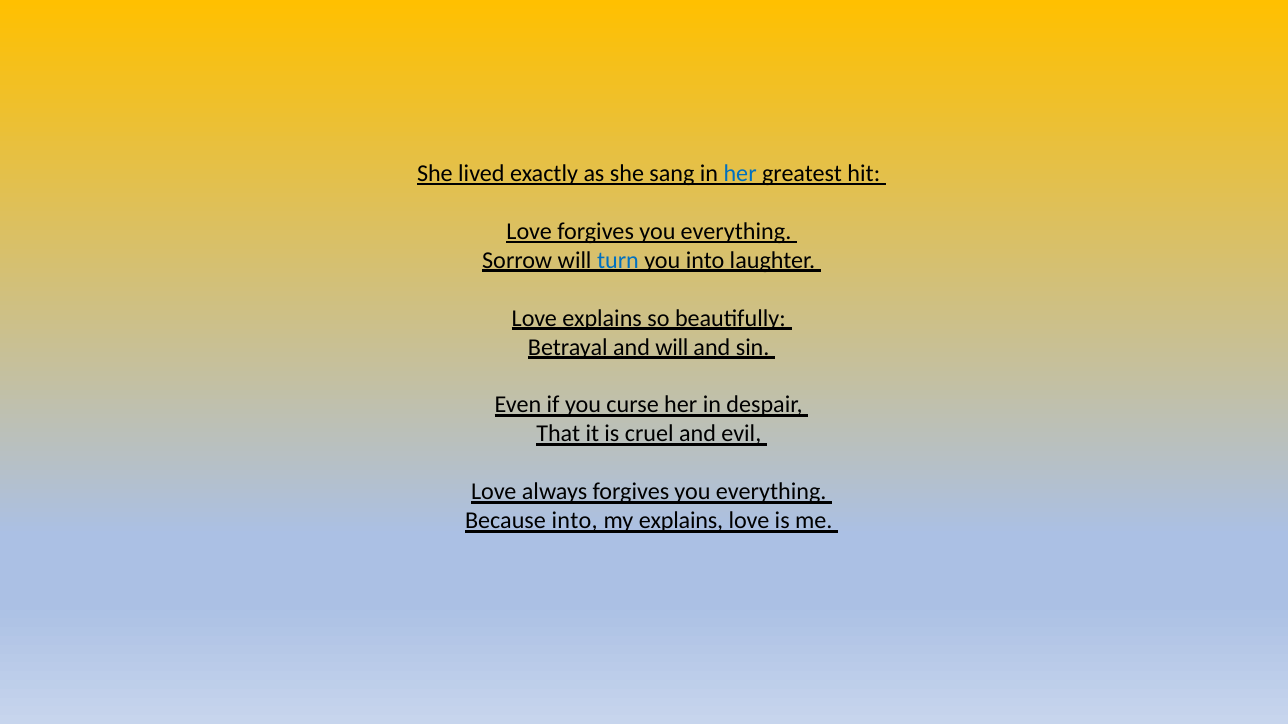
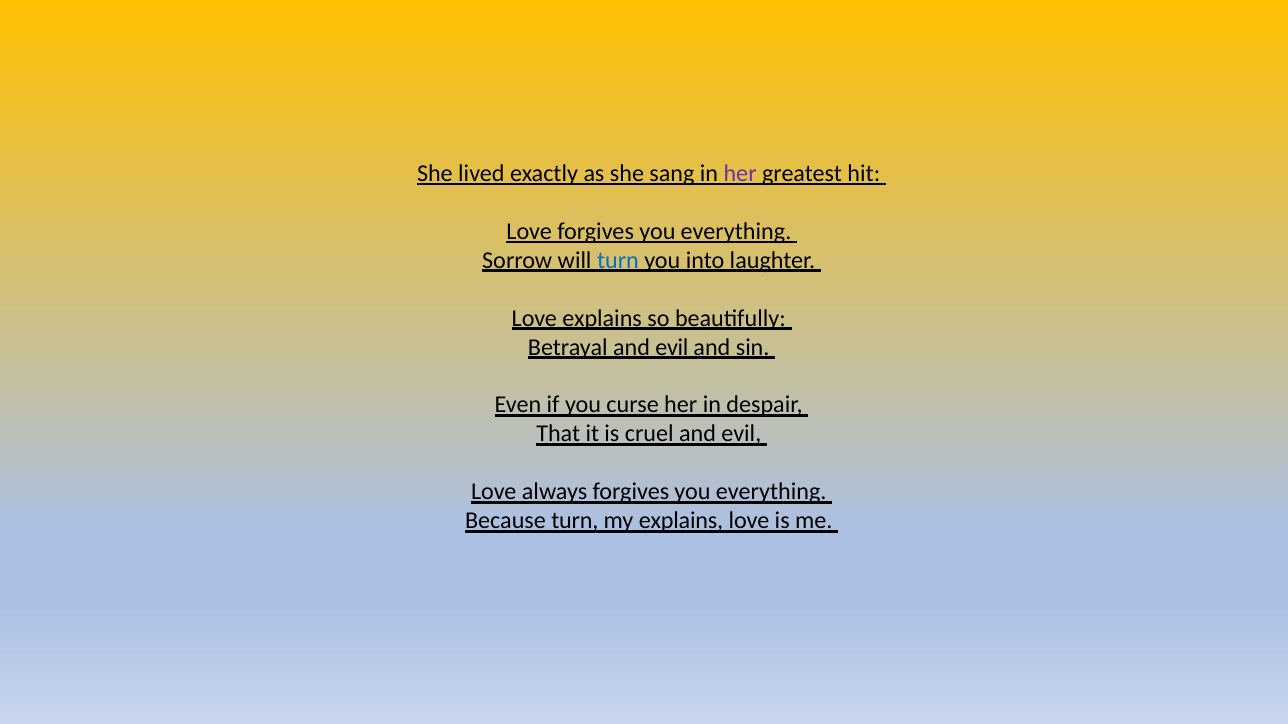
her at (740, 173) colour: blue -> purple
Betrayal and will: will -> evil
Because into: into -> turn
